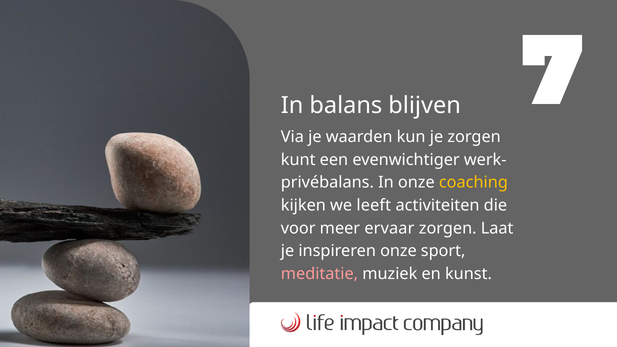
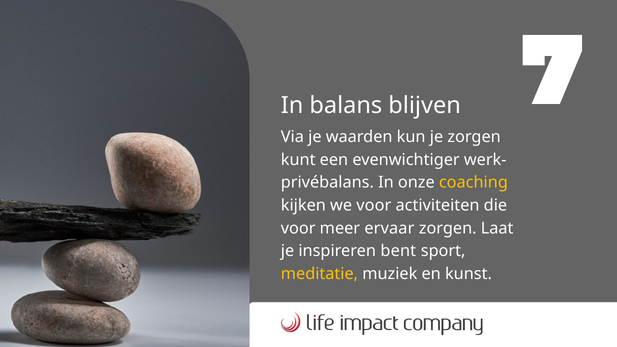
we leeft: leeft -> voor
inspireren onze: onze -> bent
meditatie colour: pink -> yellow
